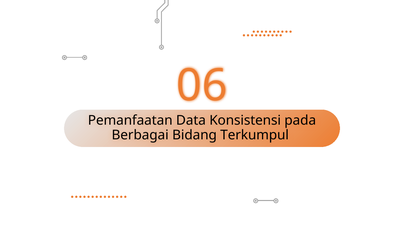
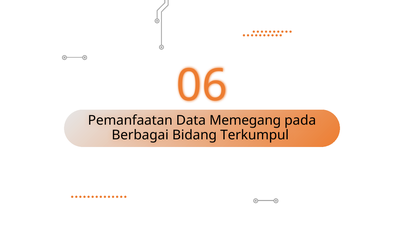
Konsistensi: Konsistensi -> Memegang
